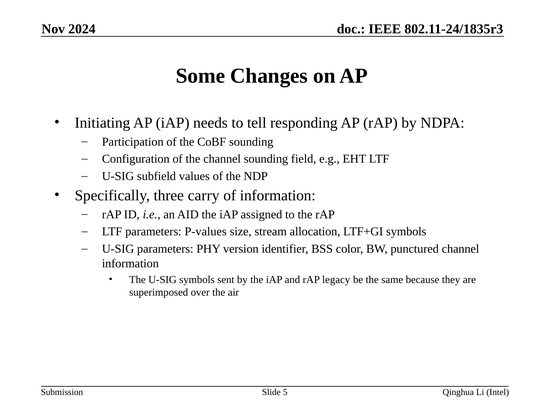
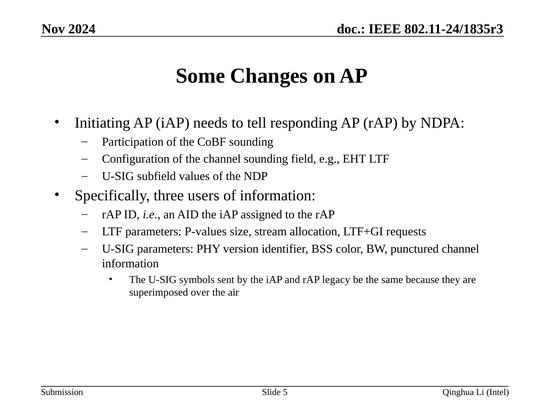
carry: carry -> users
LTF+GI symbols: symbols -> requests
